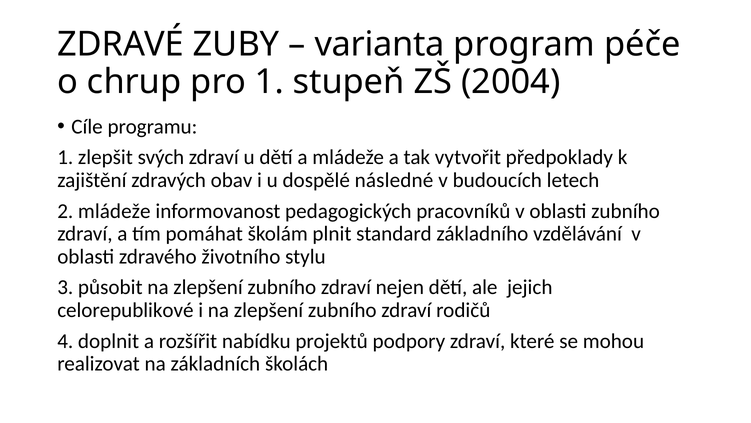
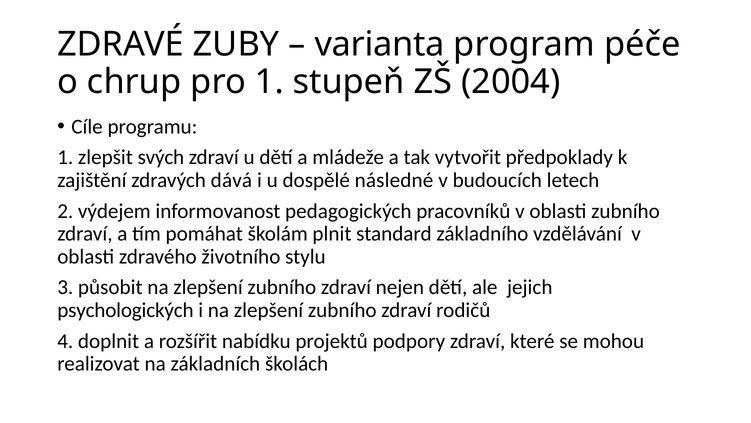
obav: obav -> dává
2 mládeže: mládeže -> výdejem
celorepublikové: celorepublikové -> psychologických
